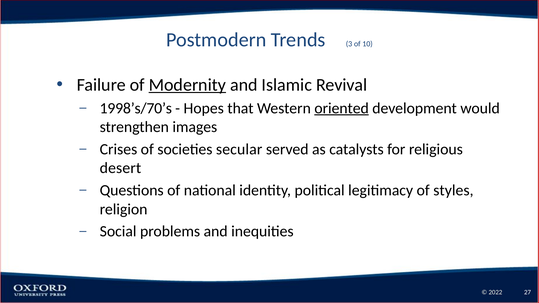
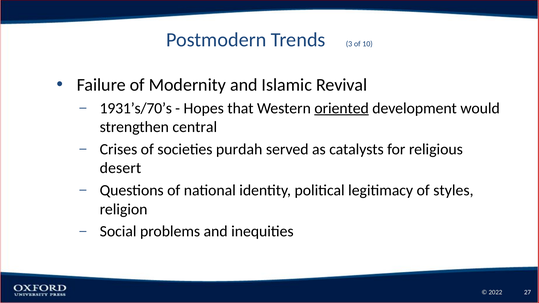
Modernity underline: present -> none
1998’s/70’s: 1998’s/70’s -> 1931’s/70’s
images: images -> central
secular: secular -> purdah
